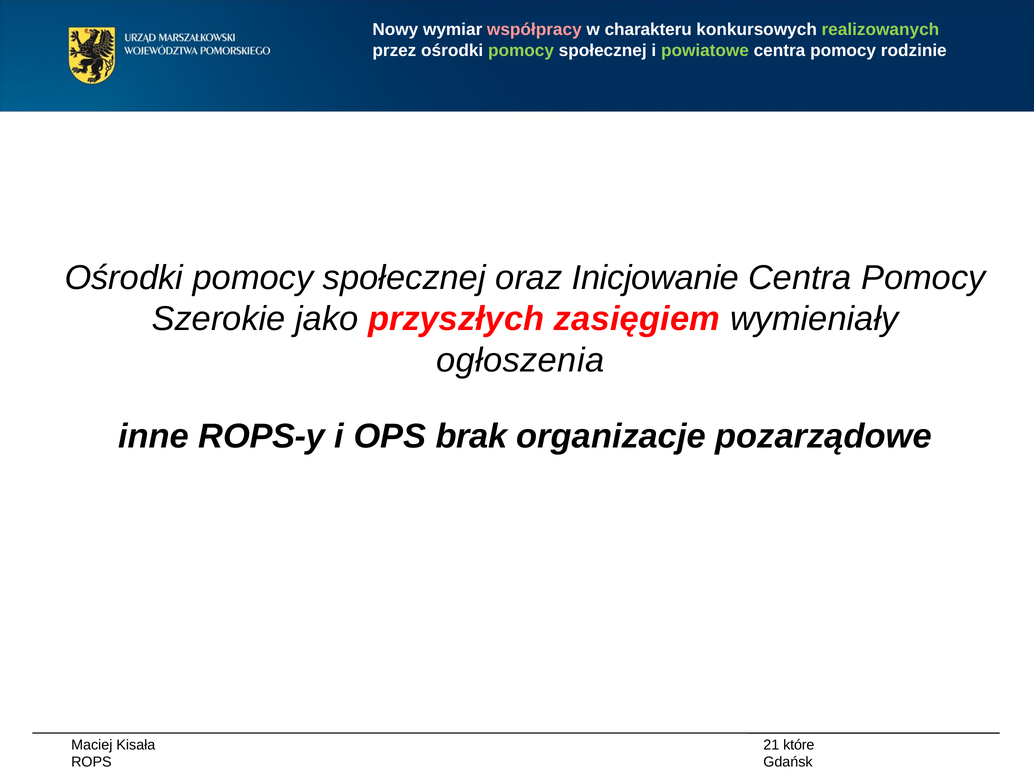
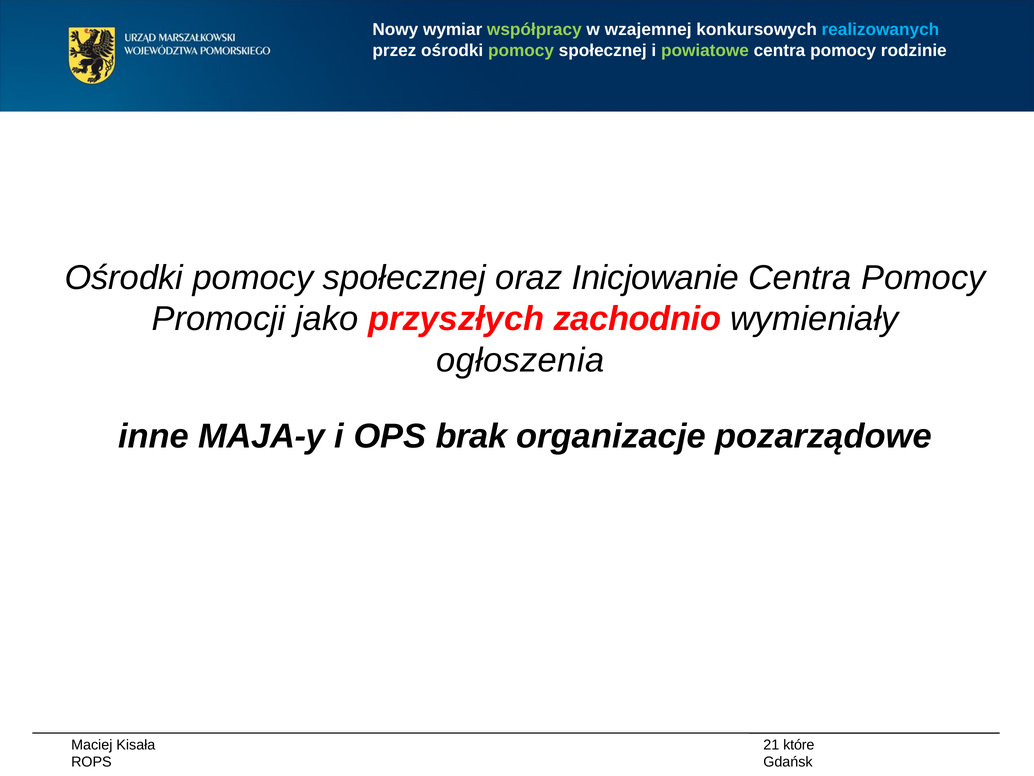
współpracy colour: pink -> light green
charakteru: charakteru -> wzajemnej
realizowanych colour: light green -> light blue
Szerokie: Szerokie -> Promocji
zasięgiem: zasięgiem -> zachodnio
ROPS-y: ROPS-y -> MAJA-y
